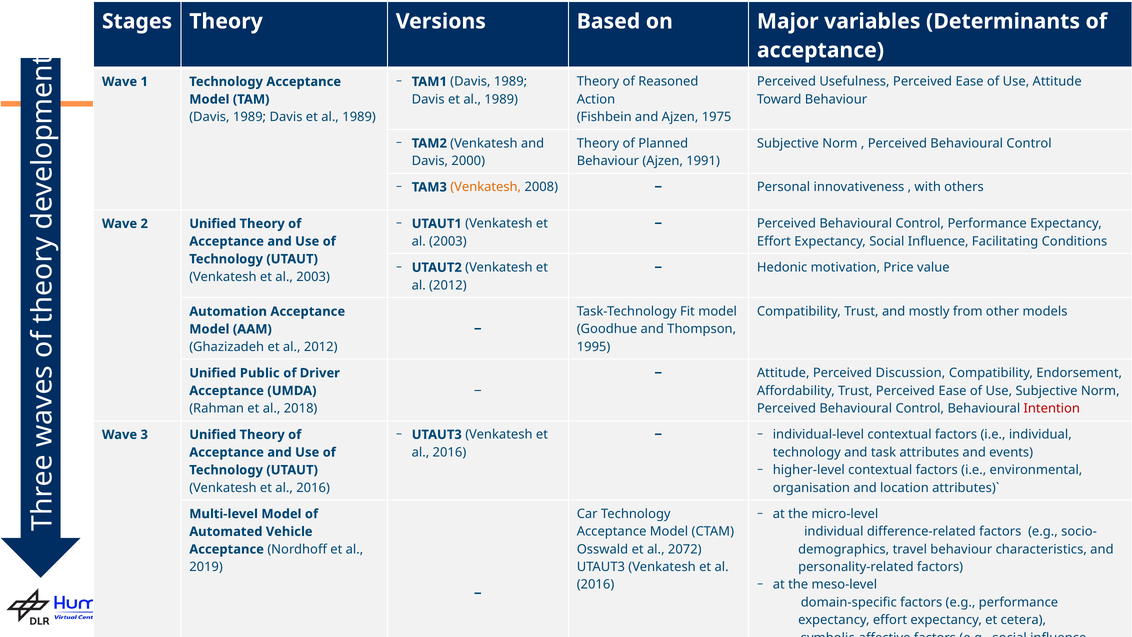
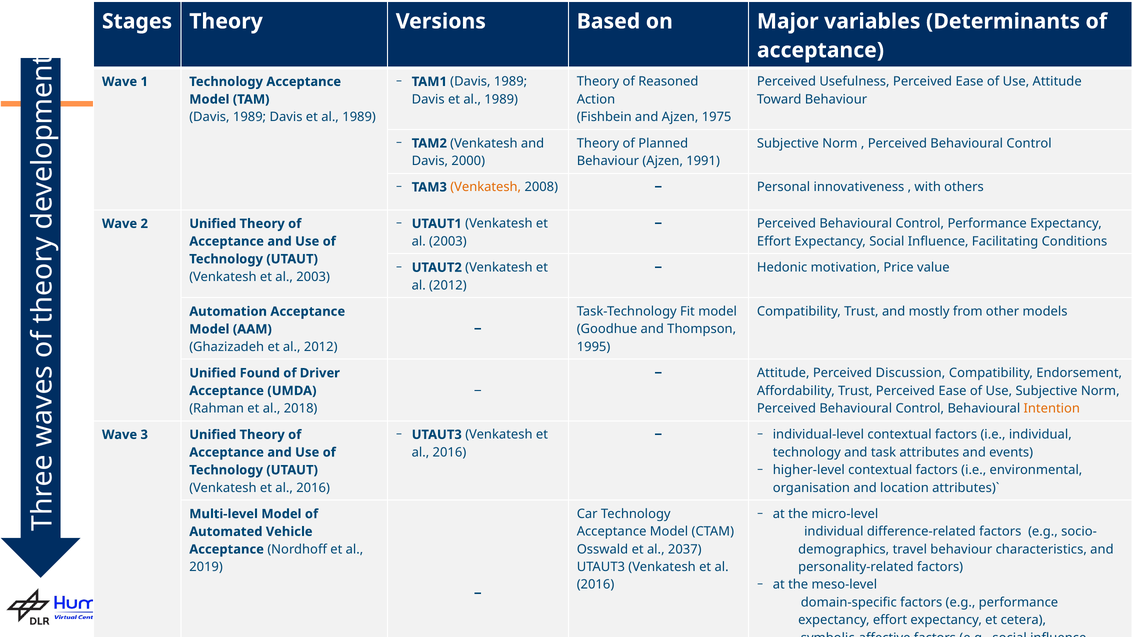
Public: Public -> Found
Intention colour: red -> orange
2072: 2072 -> 2037
